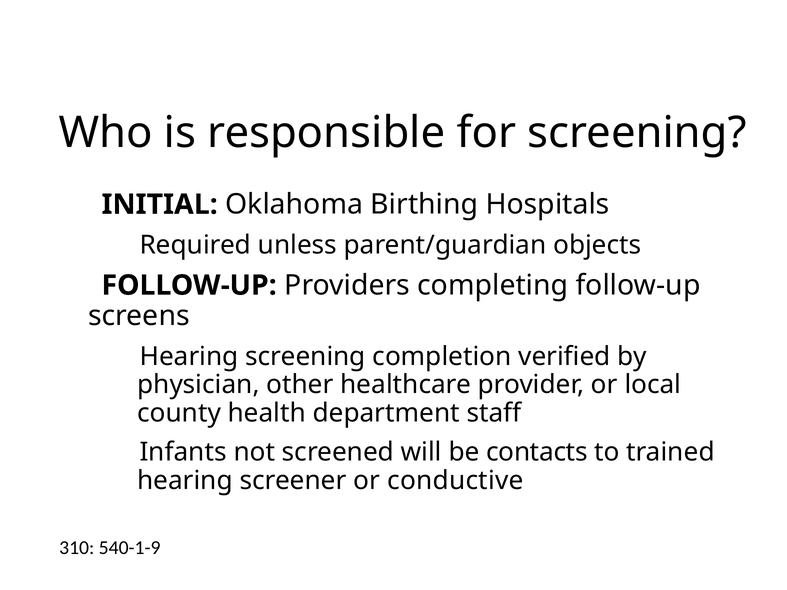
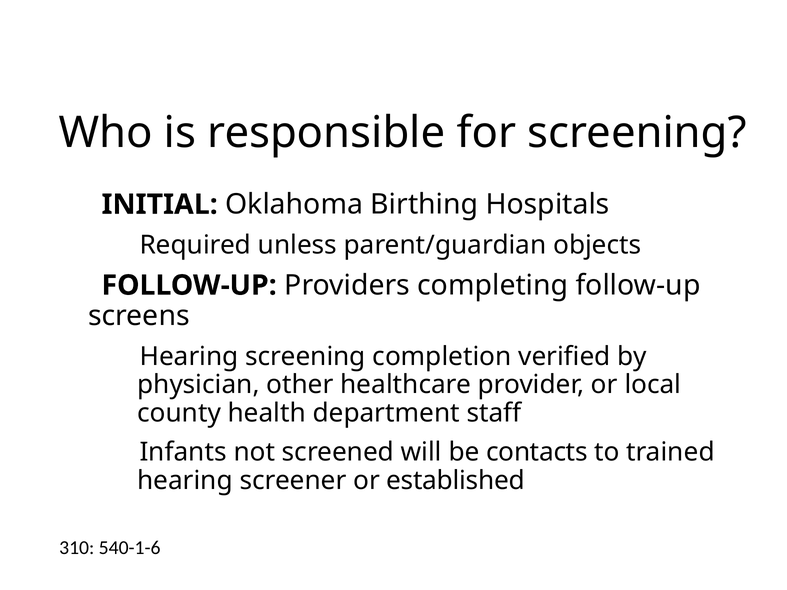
conductive: conductive -> established
540-1-9: 540-1-9 -> 540-1-6
